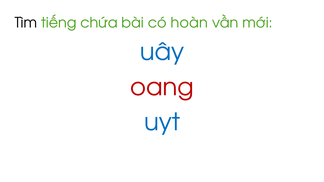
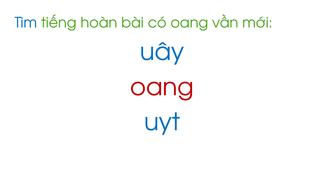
Tìm colour: black -> blue
chứa: chứa -> hoàn
có hoàn: hoàn -> oang
